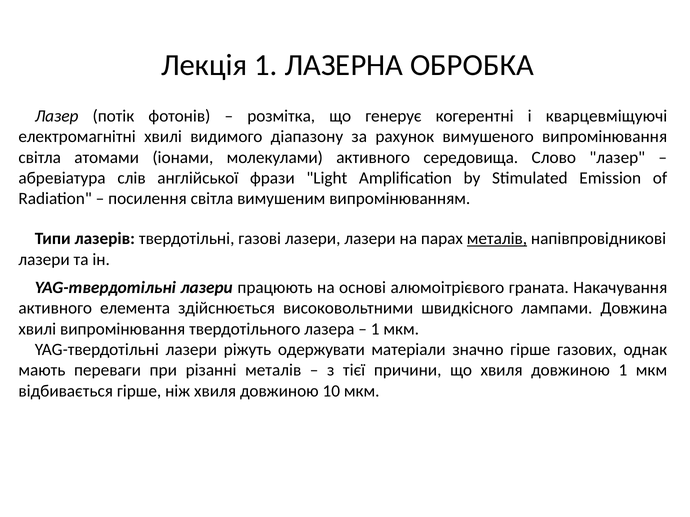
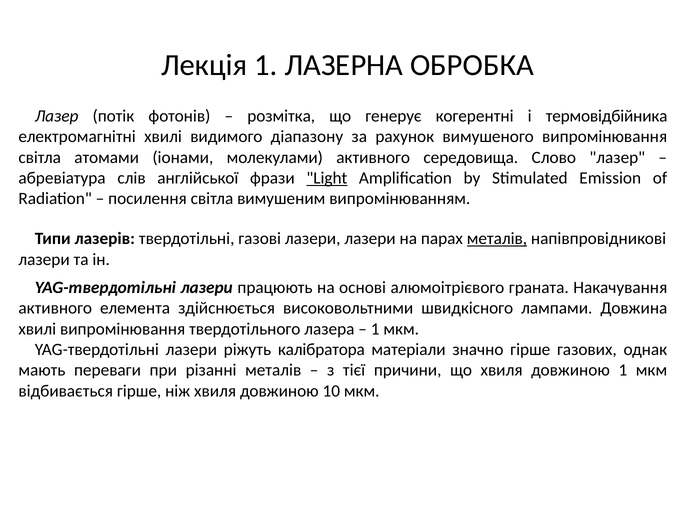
кварцевміщуючі: кварцевміщуючі -> термовідбійника
Light underline: none -> present
одержувати: одержувати -> калібратора
